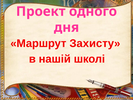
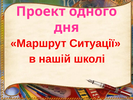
Захисту: Захисту -> Ситуації
